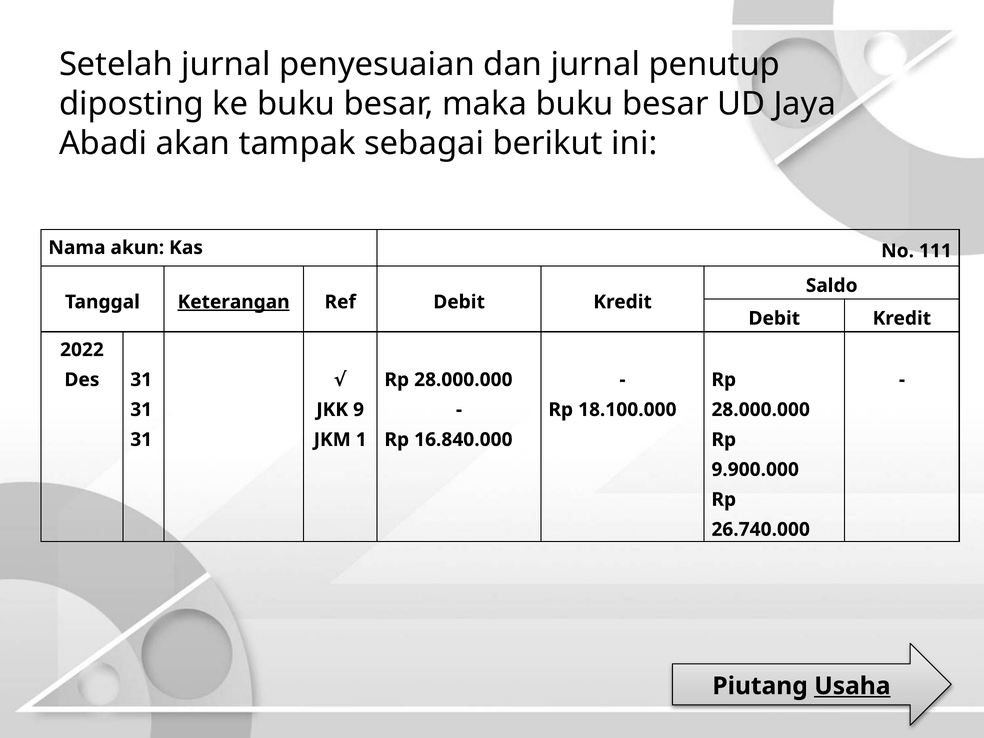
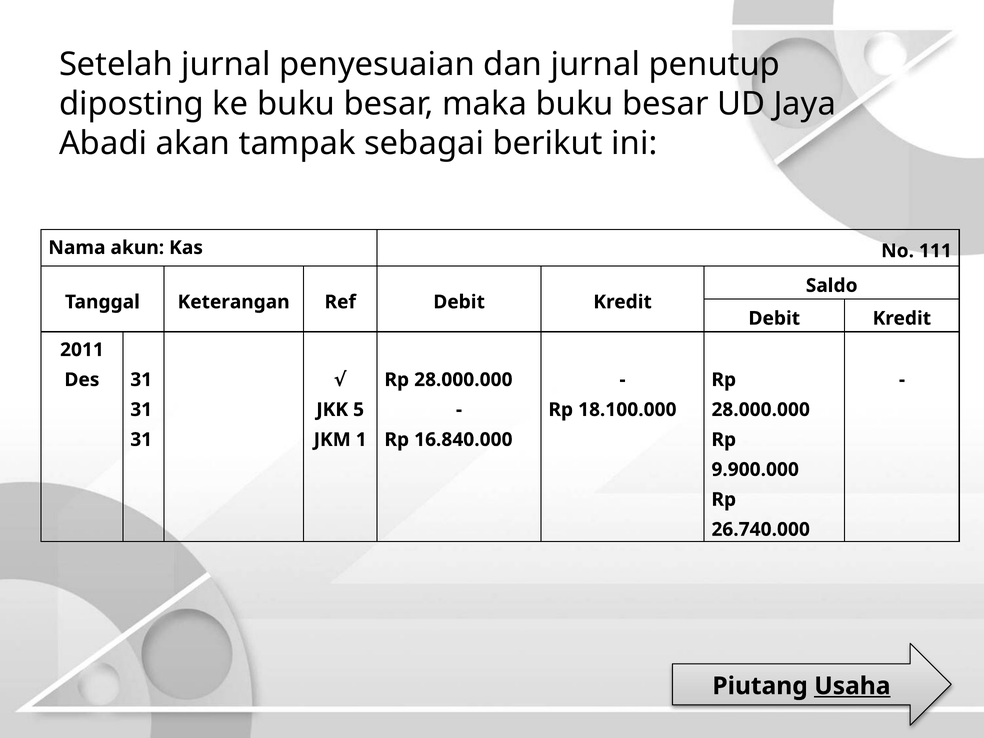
Keterangan underline: present -> none
2022: 2022 -> 2011
9: 9 -> 5
